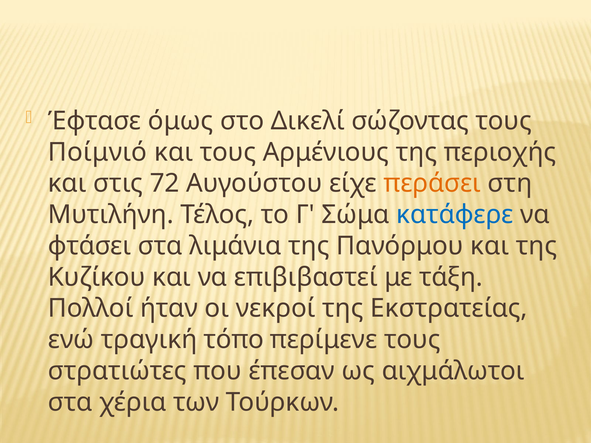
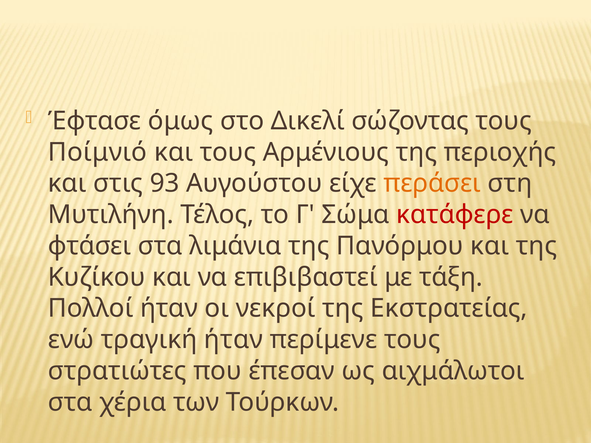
72: 72 -> 93
κατάφερε colour: blue -> red
τραγική τόπο: τόπο -> ήταν
